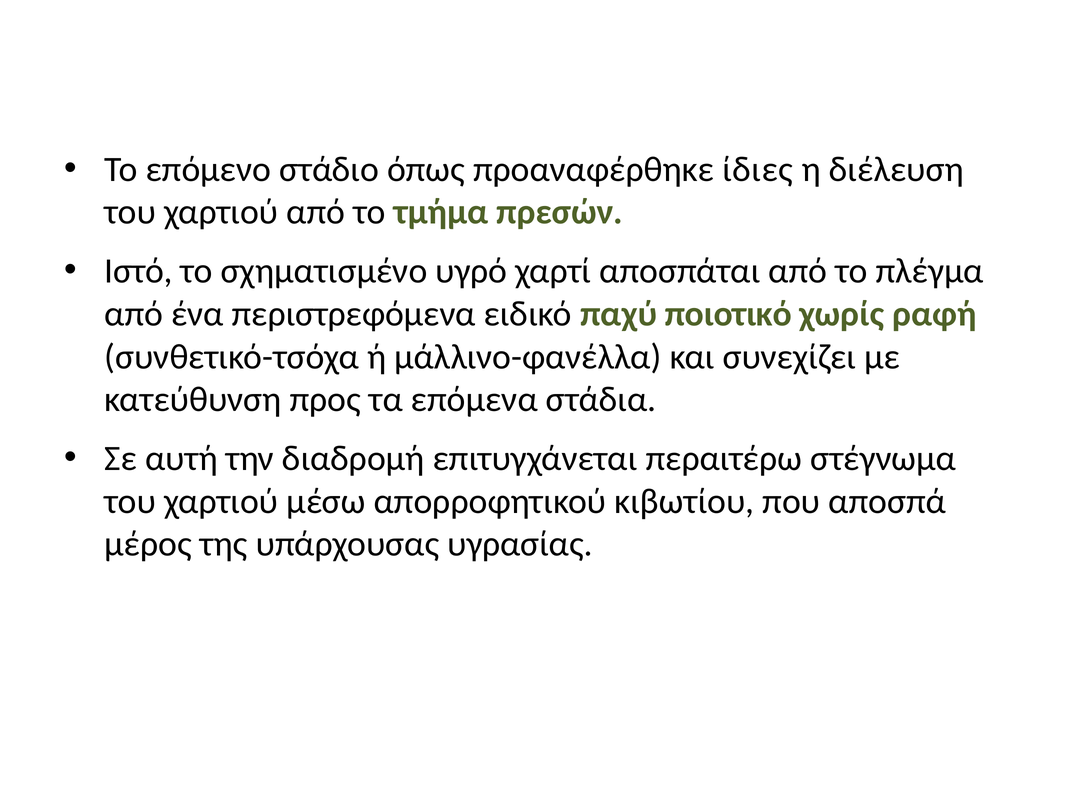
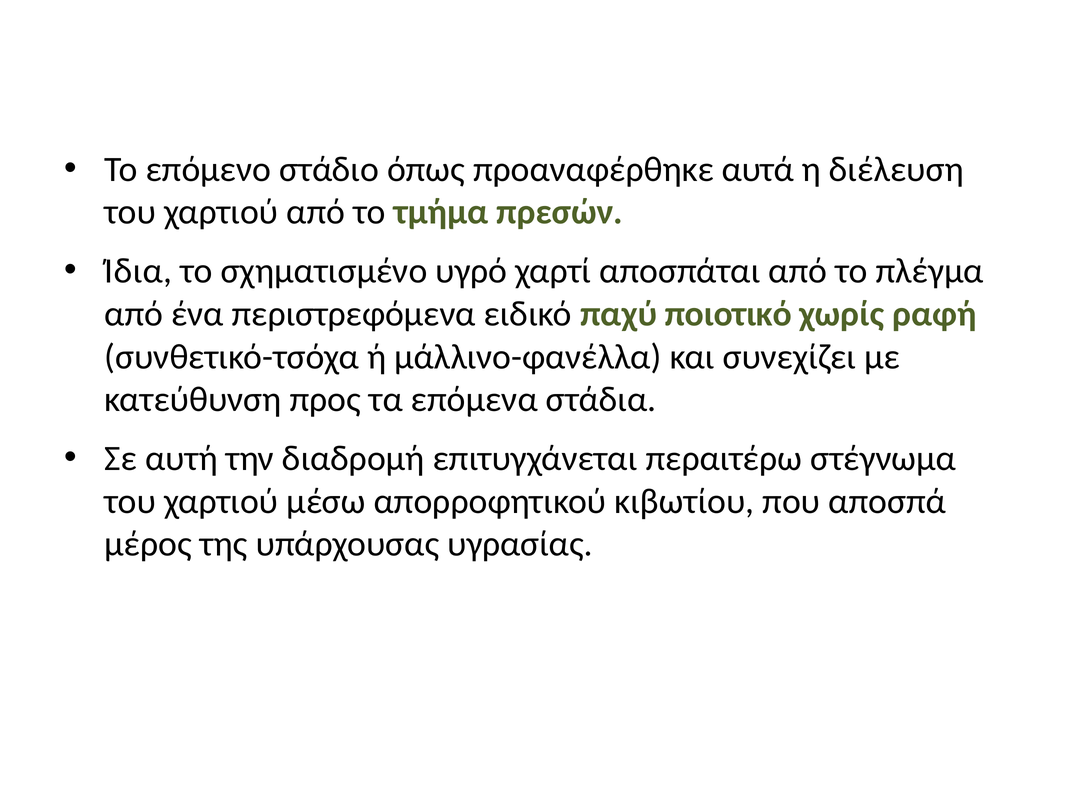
ίδιες: ίδιες -> αυτά
Ιστό: Ιστό -> Ίδια
